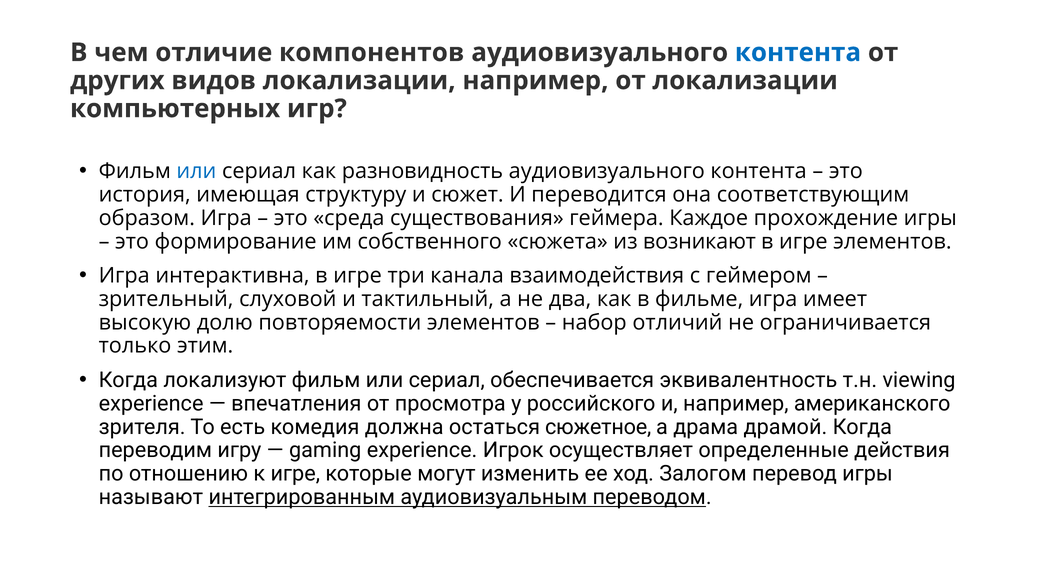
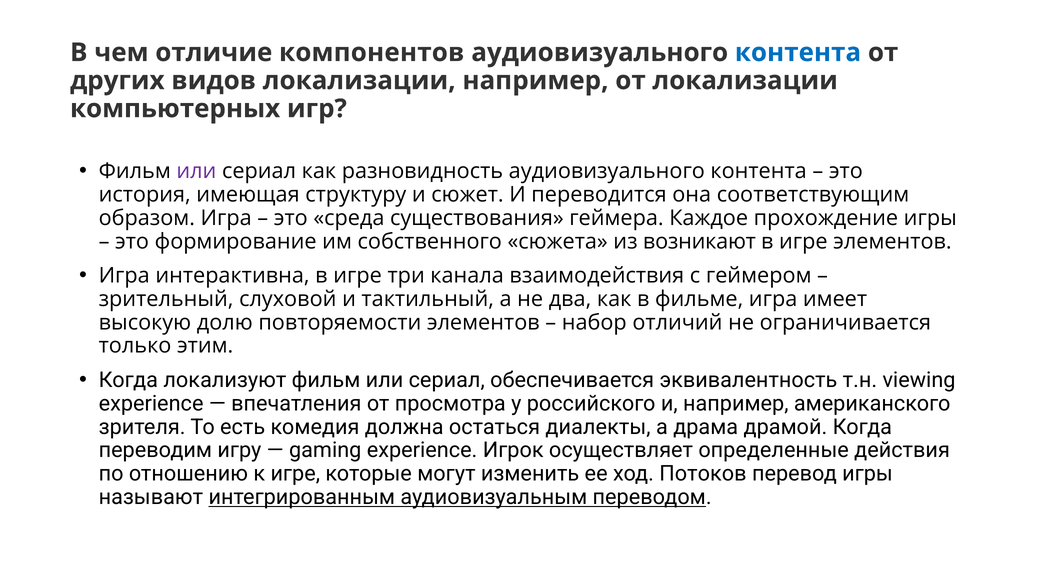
или at (196, 171) colour: blue -> purple
сюжетное: сюжетное -> диалекты
Залогом: Залогом -> Потоков
